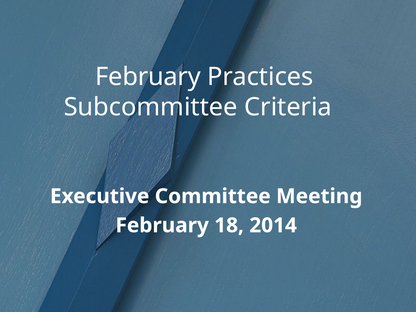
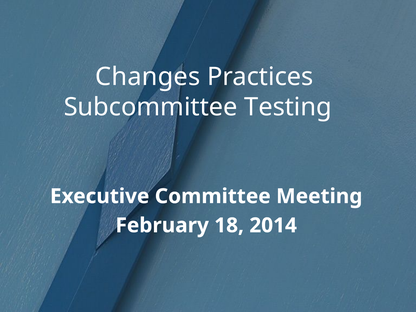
February at (148, 77): February -> Changes
Criteria: Criteria -> Testing
